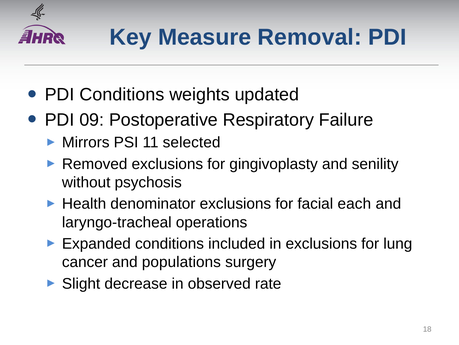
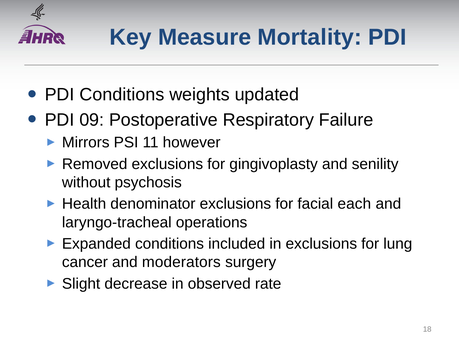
Removal: Removal -> Mortality
selected: selected -> however
populations: populations -> moderators
